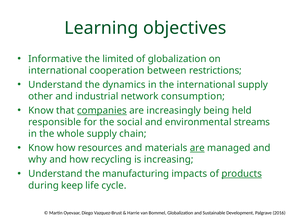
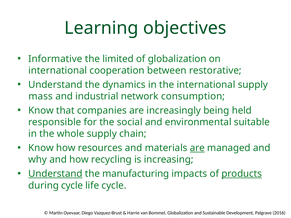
restrictions: restrictions -> restorative
other: other -> mass
companies underline: present -> none
streams: streams -> suitable
Understand at (55, 174) underline: none -> present
during keep: keep -> cycle
